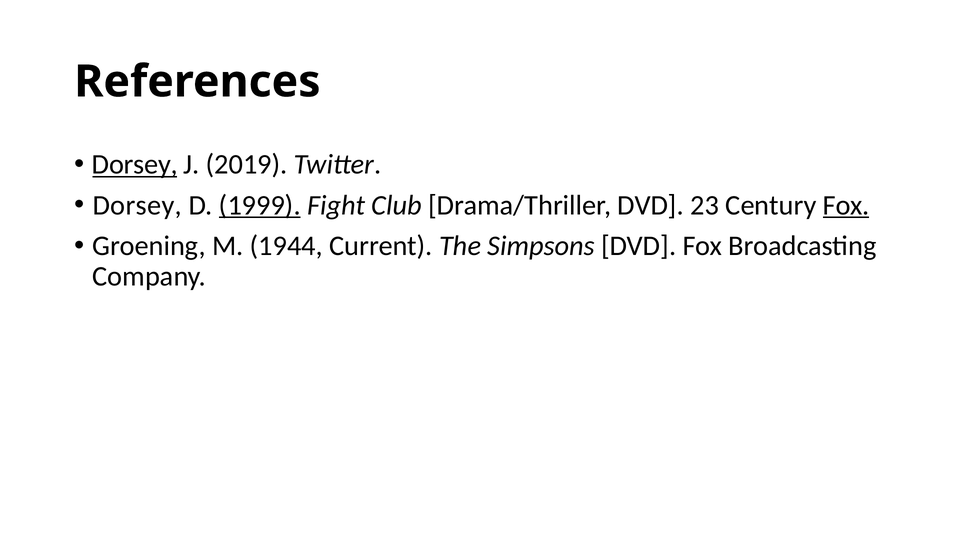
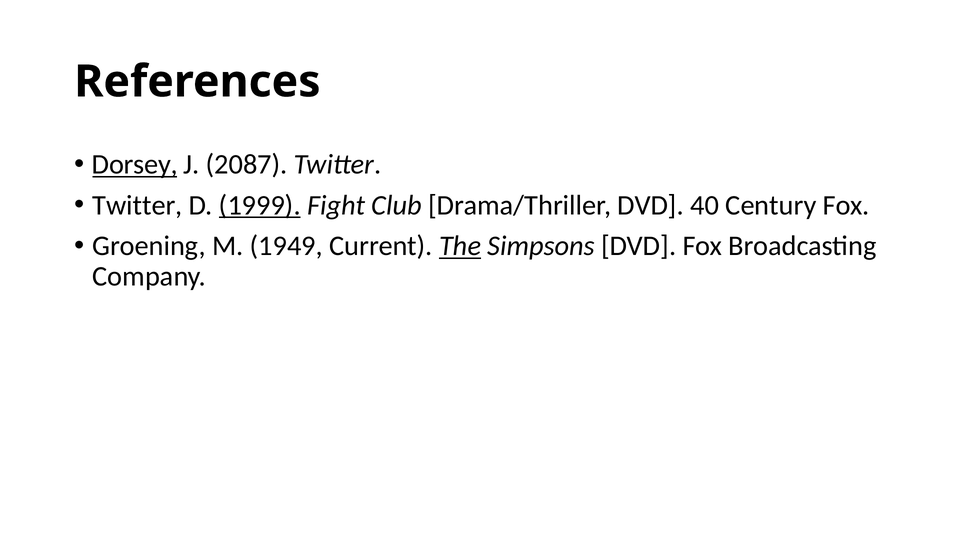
2019: 2019 -> 2087
Dorsey at (137, 205): Dorsey -> Twitter
23: 23 -> 40
Fox at (846, 205) underline: present -> none
1944: 1944 -> 1949
The underline: none -> present
